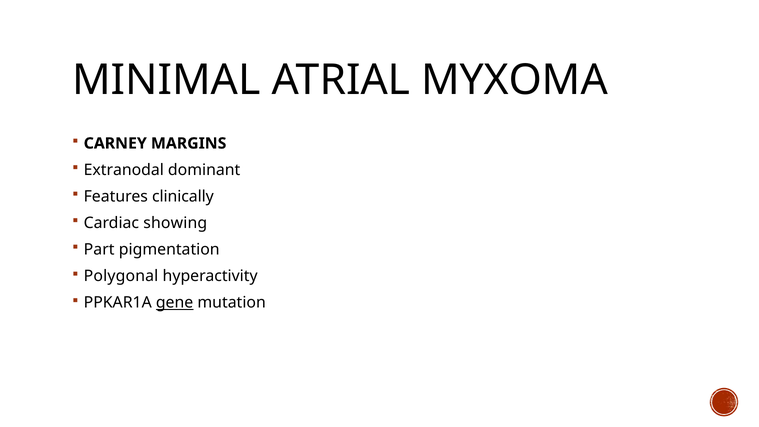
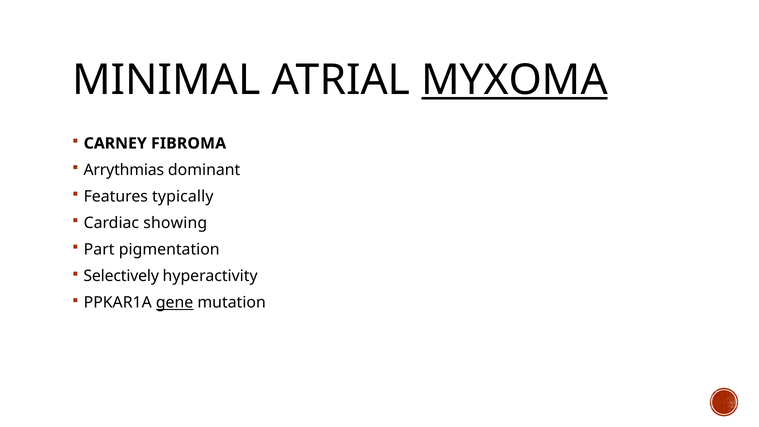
MYXOMA underline: none -> present
MARGINS: MARGINS -> FIBROMA
Extranodal: Extranodal -> Arrythmias
clinically: clinically -> typically
Polygonal: Polygonal -> Selectively
